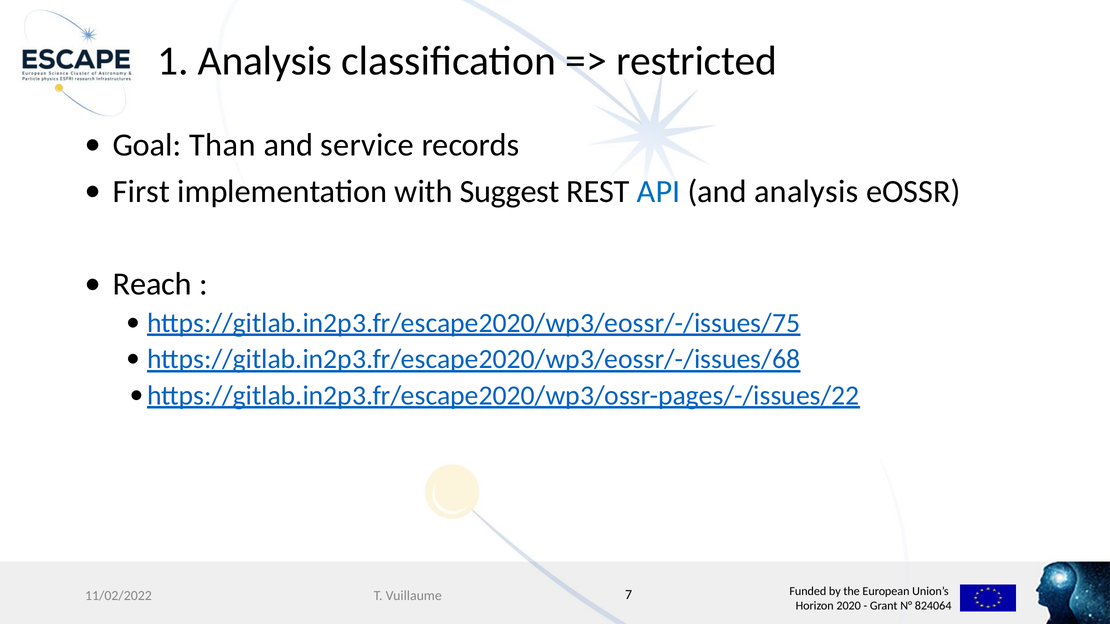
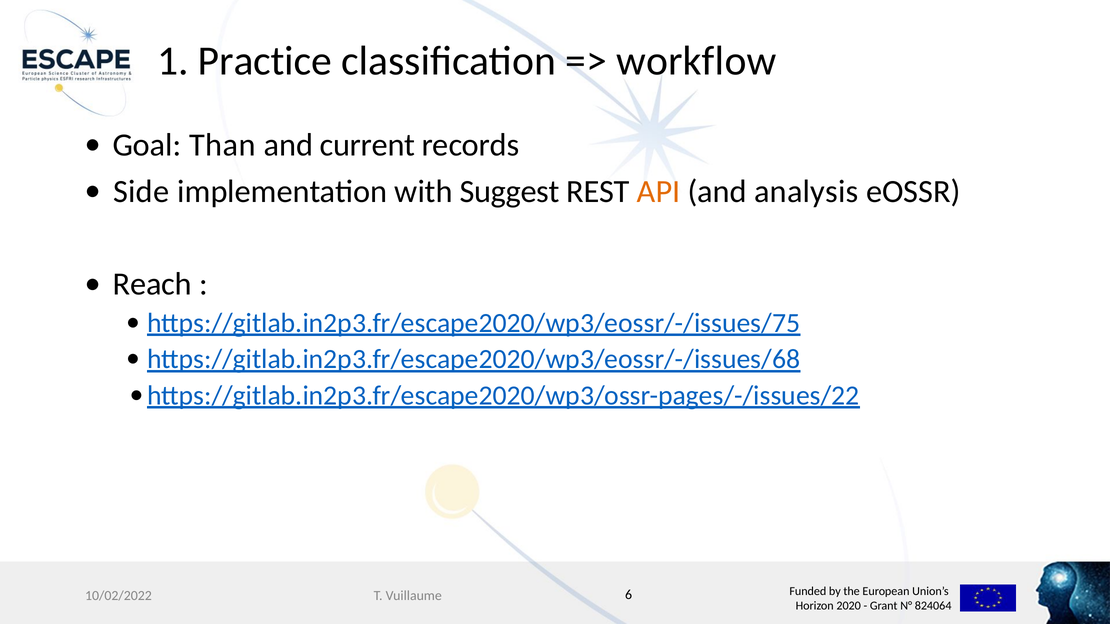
1 Analysis: Analysis -> Practice
restricted: restricted -> workflow
service: service -> current
First: First -> Side
API colour: blue -> orange
11/02/2022: 11/02/2022 -> 10/02/2022
7: 7 -> 6
